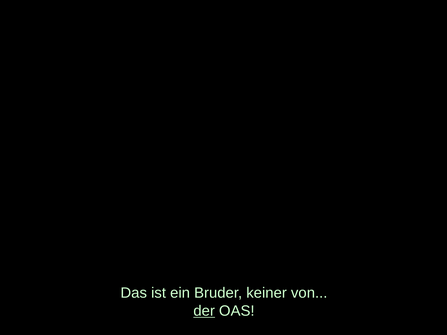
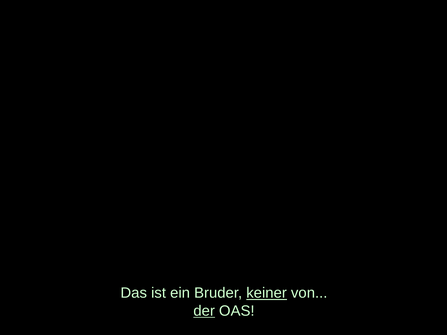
keiner underline: none -> present
